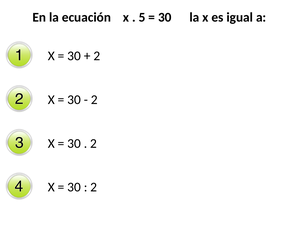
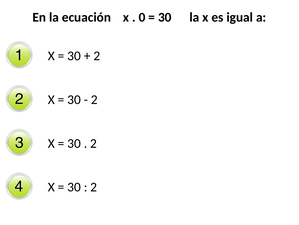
5: 5 -> 0
